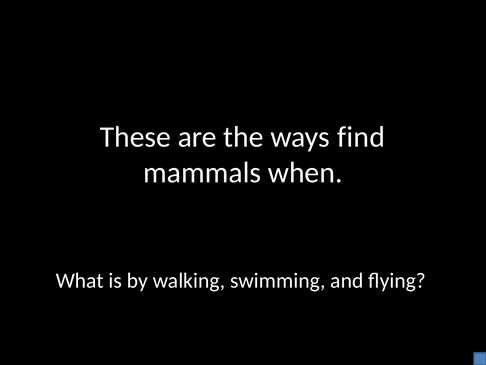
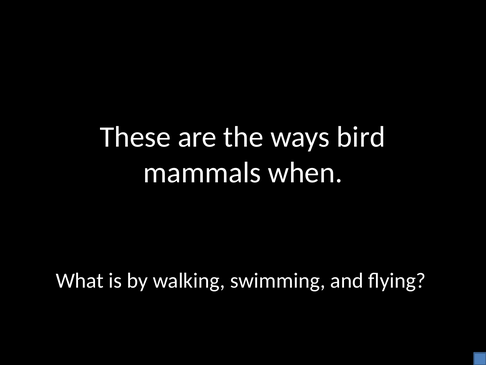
find: find -> bird
